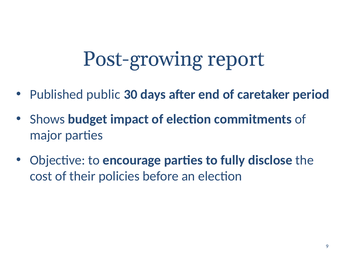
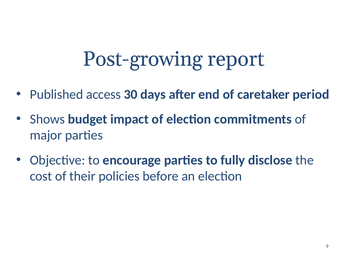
public: public -> access
